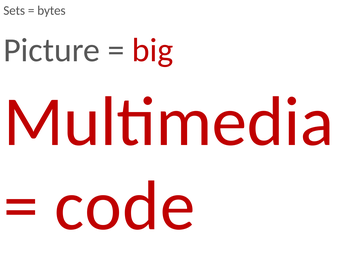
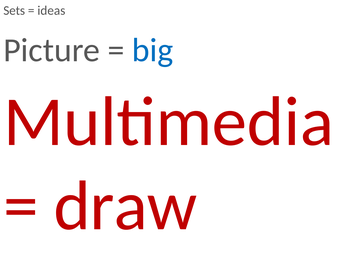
bytes: bytes -> ideas
big colour: red -> blue
code: code -> draw
